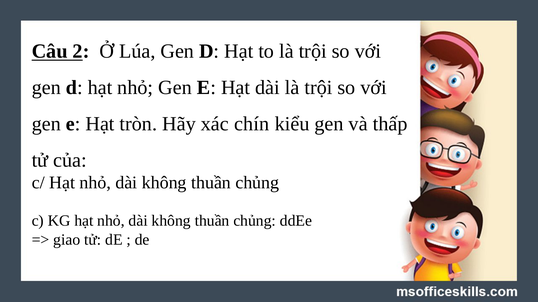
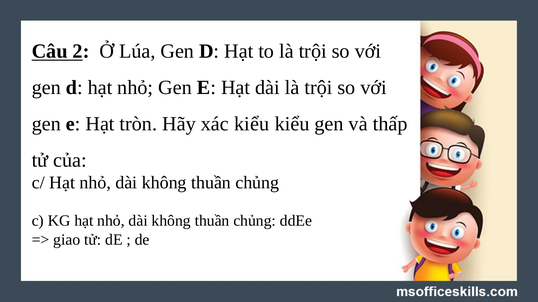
xác chín: chín -> kiểu
